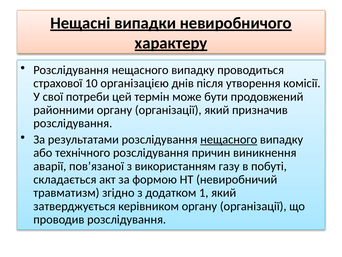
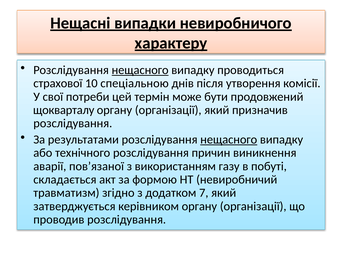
нещасного at (140, 70) underline: none -> present
організацією: організацією -> спеціальною
районними: районними -> щокварталу
1: 1 -> 7
